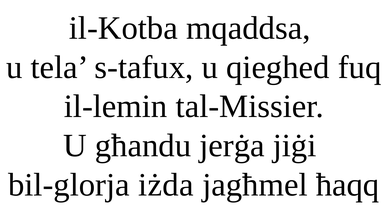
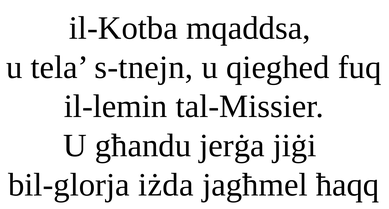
s-tafux: s-tafux -> s-tnejn
